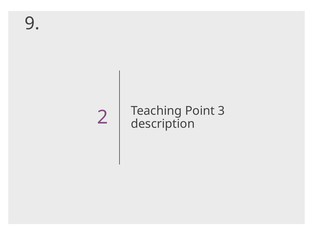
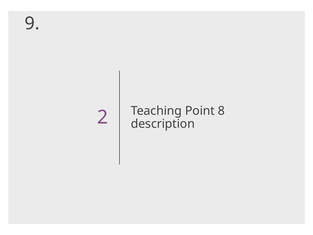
3: 3 -> 8
